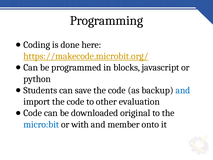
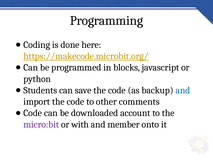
evaluation: evaluation -> comments
original: original -> account
micro:bit colour: blue -> purple
